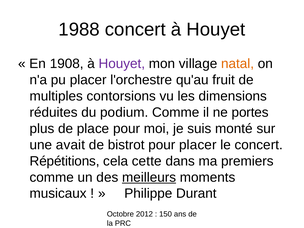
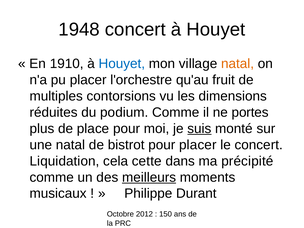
1988: 1988 -> 1948
1908: 1908 -> 1910
Houyet at (122, 64) colour: purple -> blue
suis underline: none -> present
une avait: avait -> natal
Répétitions: Répétitions -> Liquidation
premiers: premiers -> précipité
